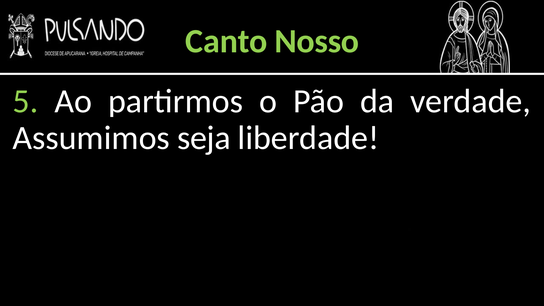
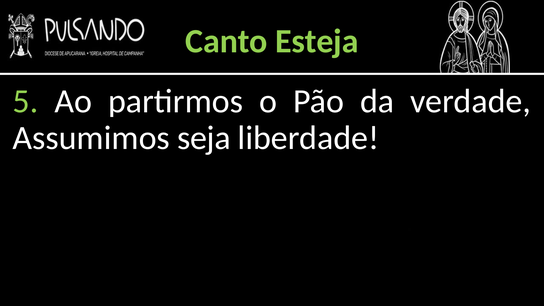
Nosso: Nosso -> Esteja
